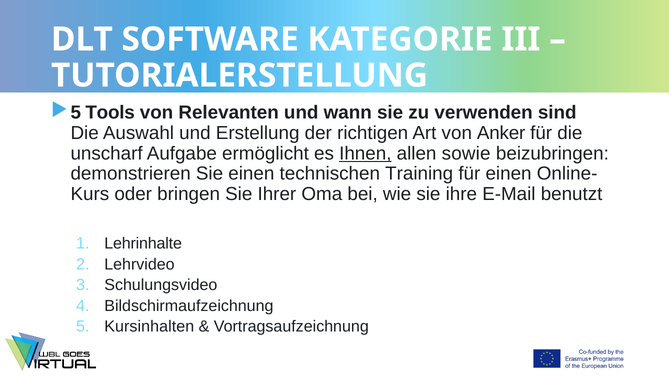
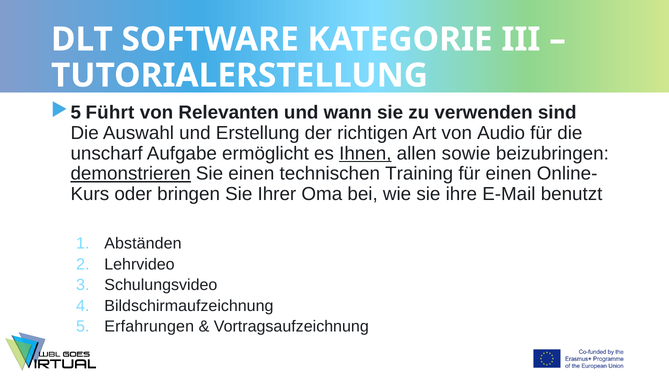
Tools: Tools -> Führt
Anker: Anker -> Audio
demonstrieren underline: none -> present
Lehrinhalte: Lehrinhalte -> Abständen
Kursinhalten: Kursinhalten -> Erfahrungen
